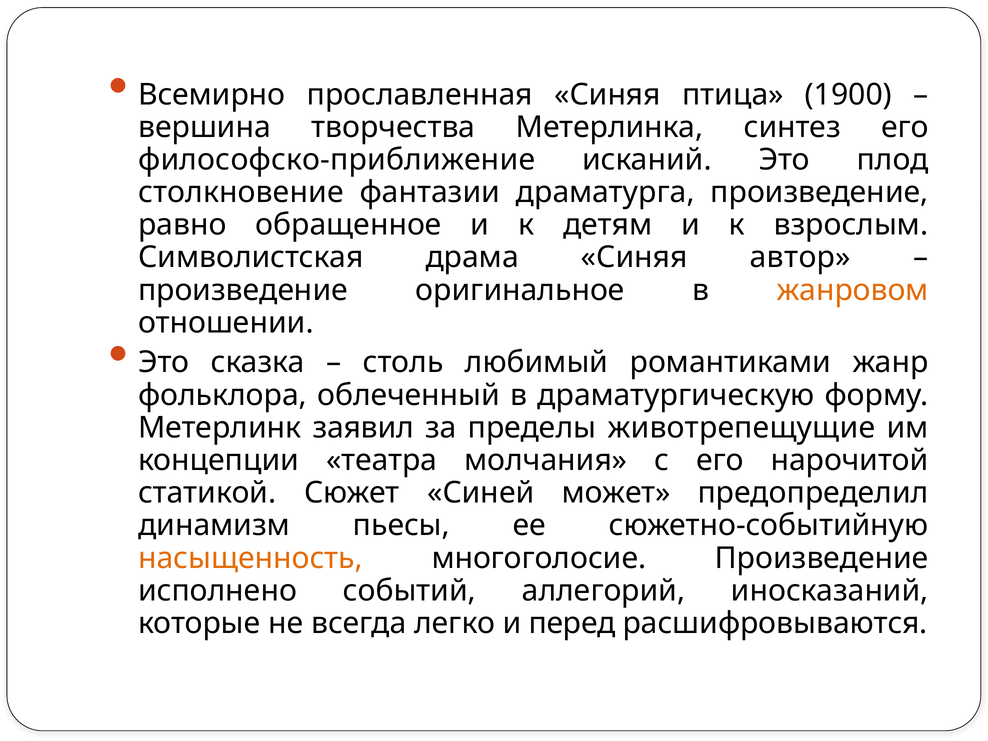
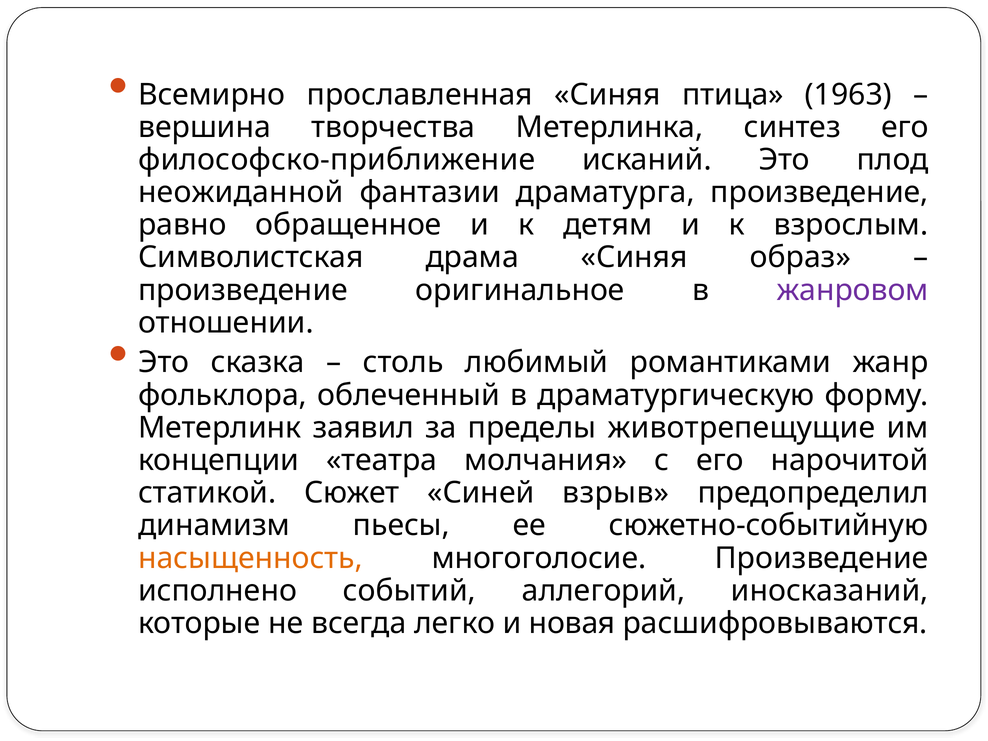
1900: 1900 -> 1963
столкновение: столкновение -> неожиданной
автор: автор -> образ
жанровом colour: orange -> purple
может: может -> взрыв
перед: перед -> новая
